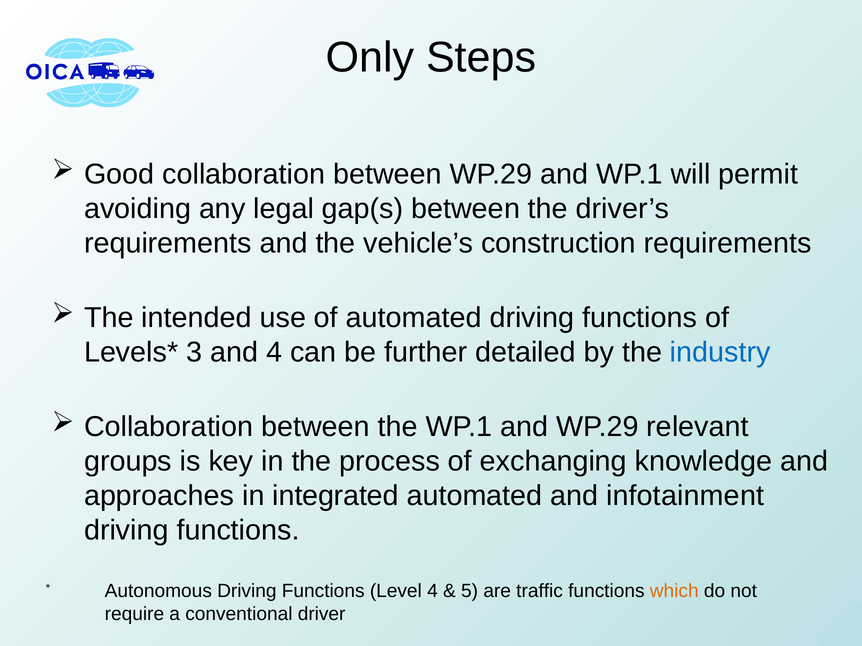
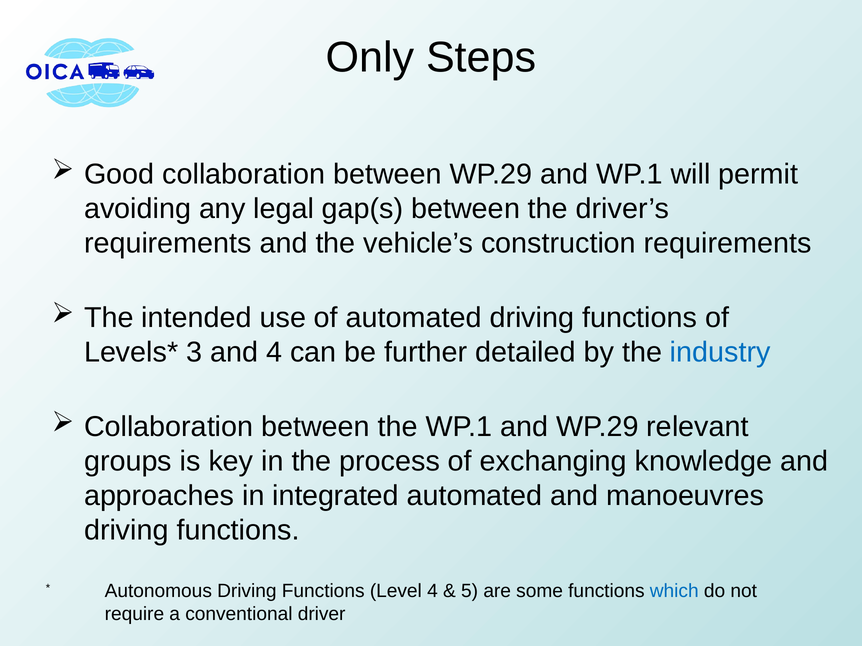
infotainment: infotainment -> manoeuvres
traffic: traffic -> some
which colour: orange -> blue
